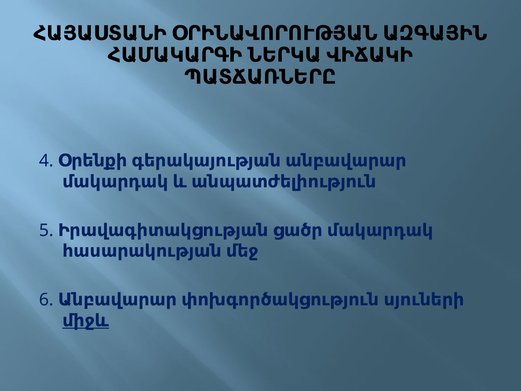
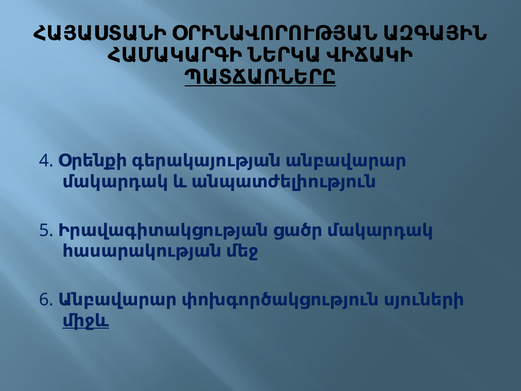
ՊԱՏՃԱՌՆԵՐԸ underline: none -> present
